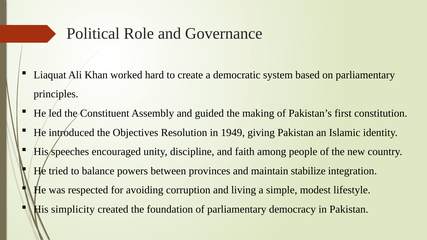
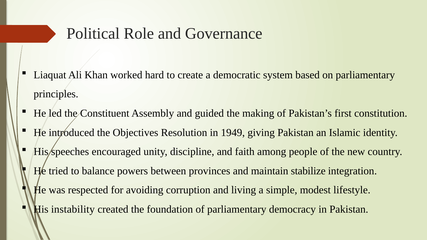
simplicity: simplicity -> instability
